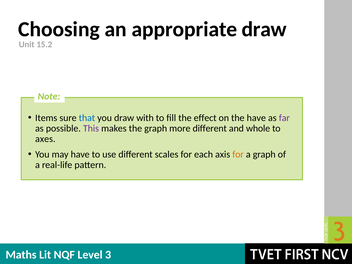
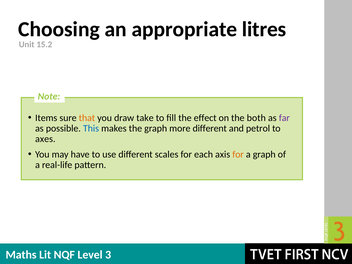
appropriate draw: draw -> litres
that colour: blue -> orange
with: with -> take
the have: have -> both
This colour: purple -> blue
whole: whole -> petrol
